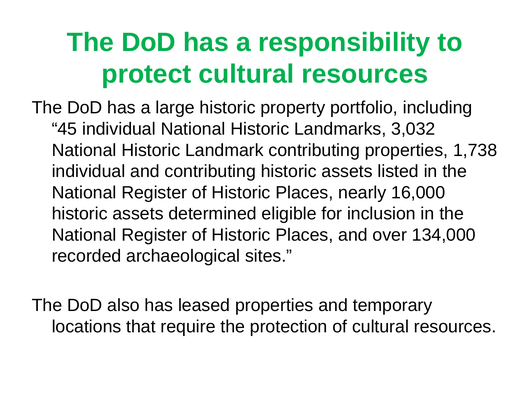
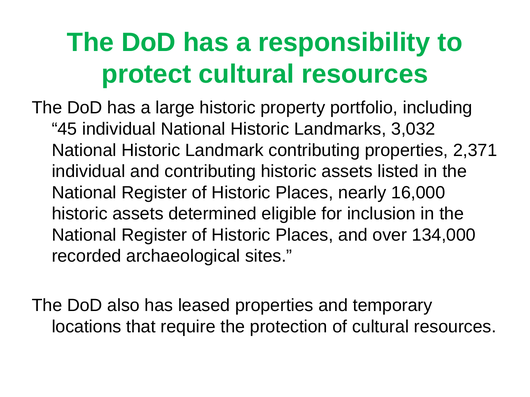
1,738: 1,738 -> 2,371
